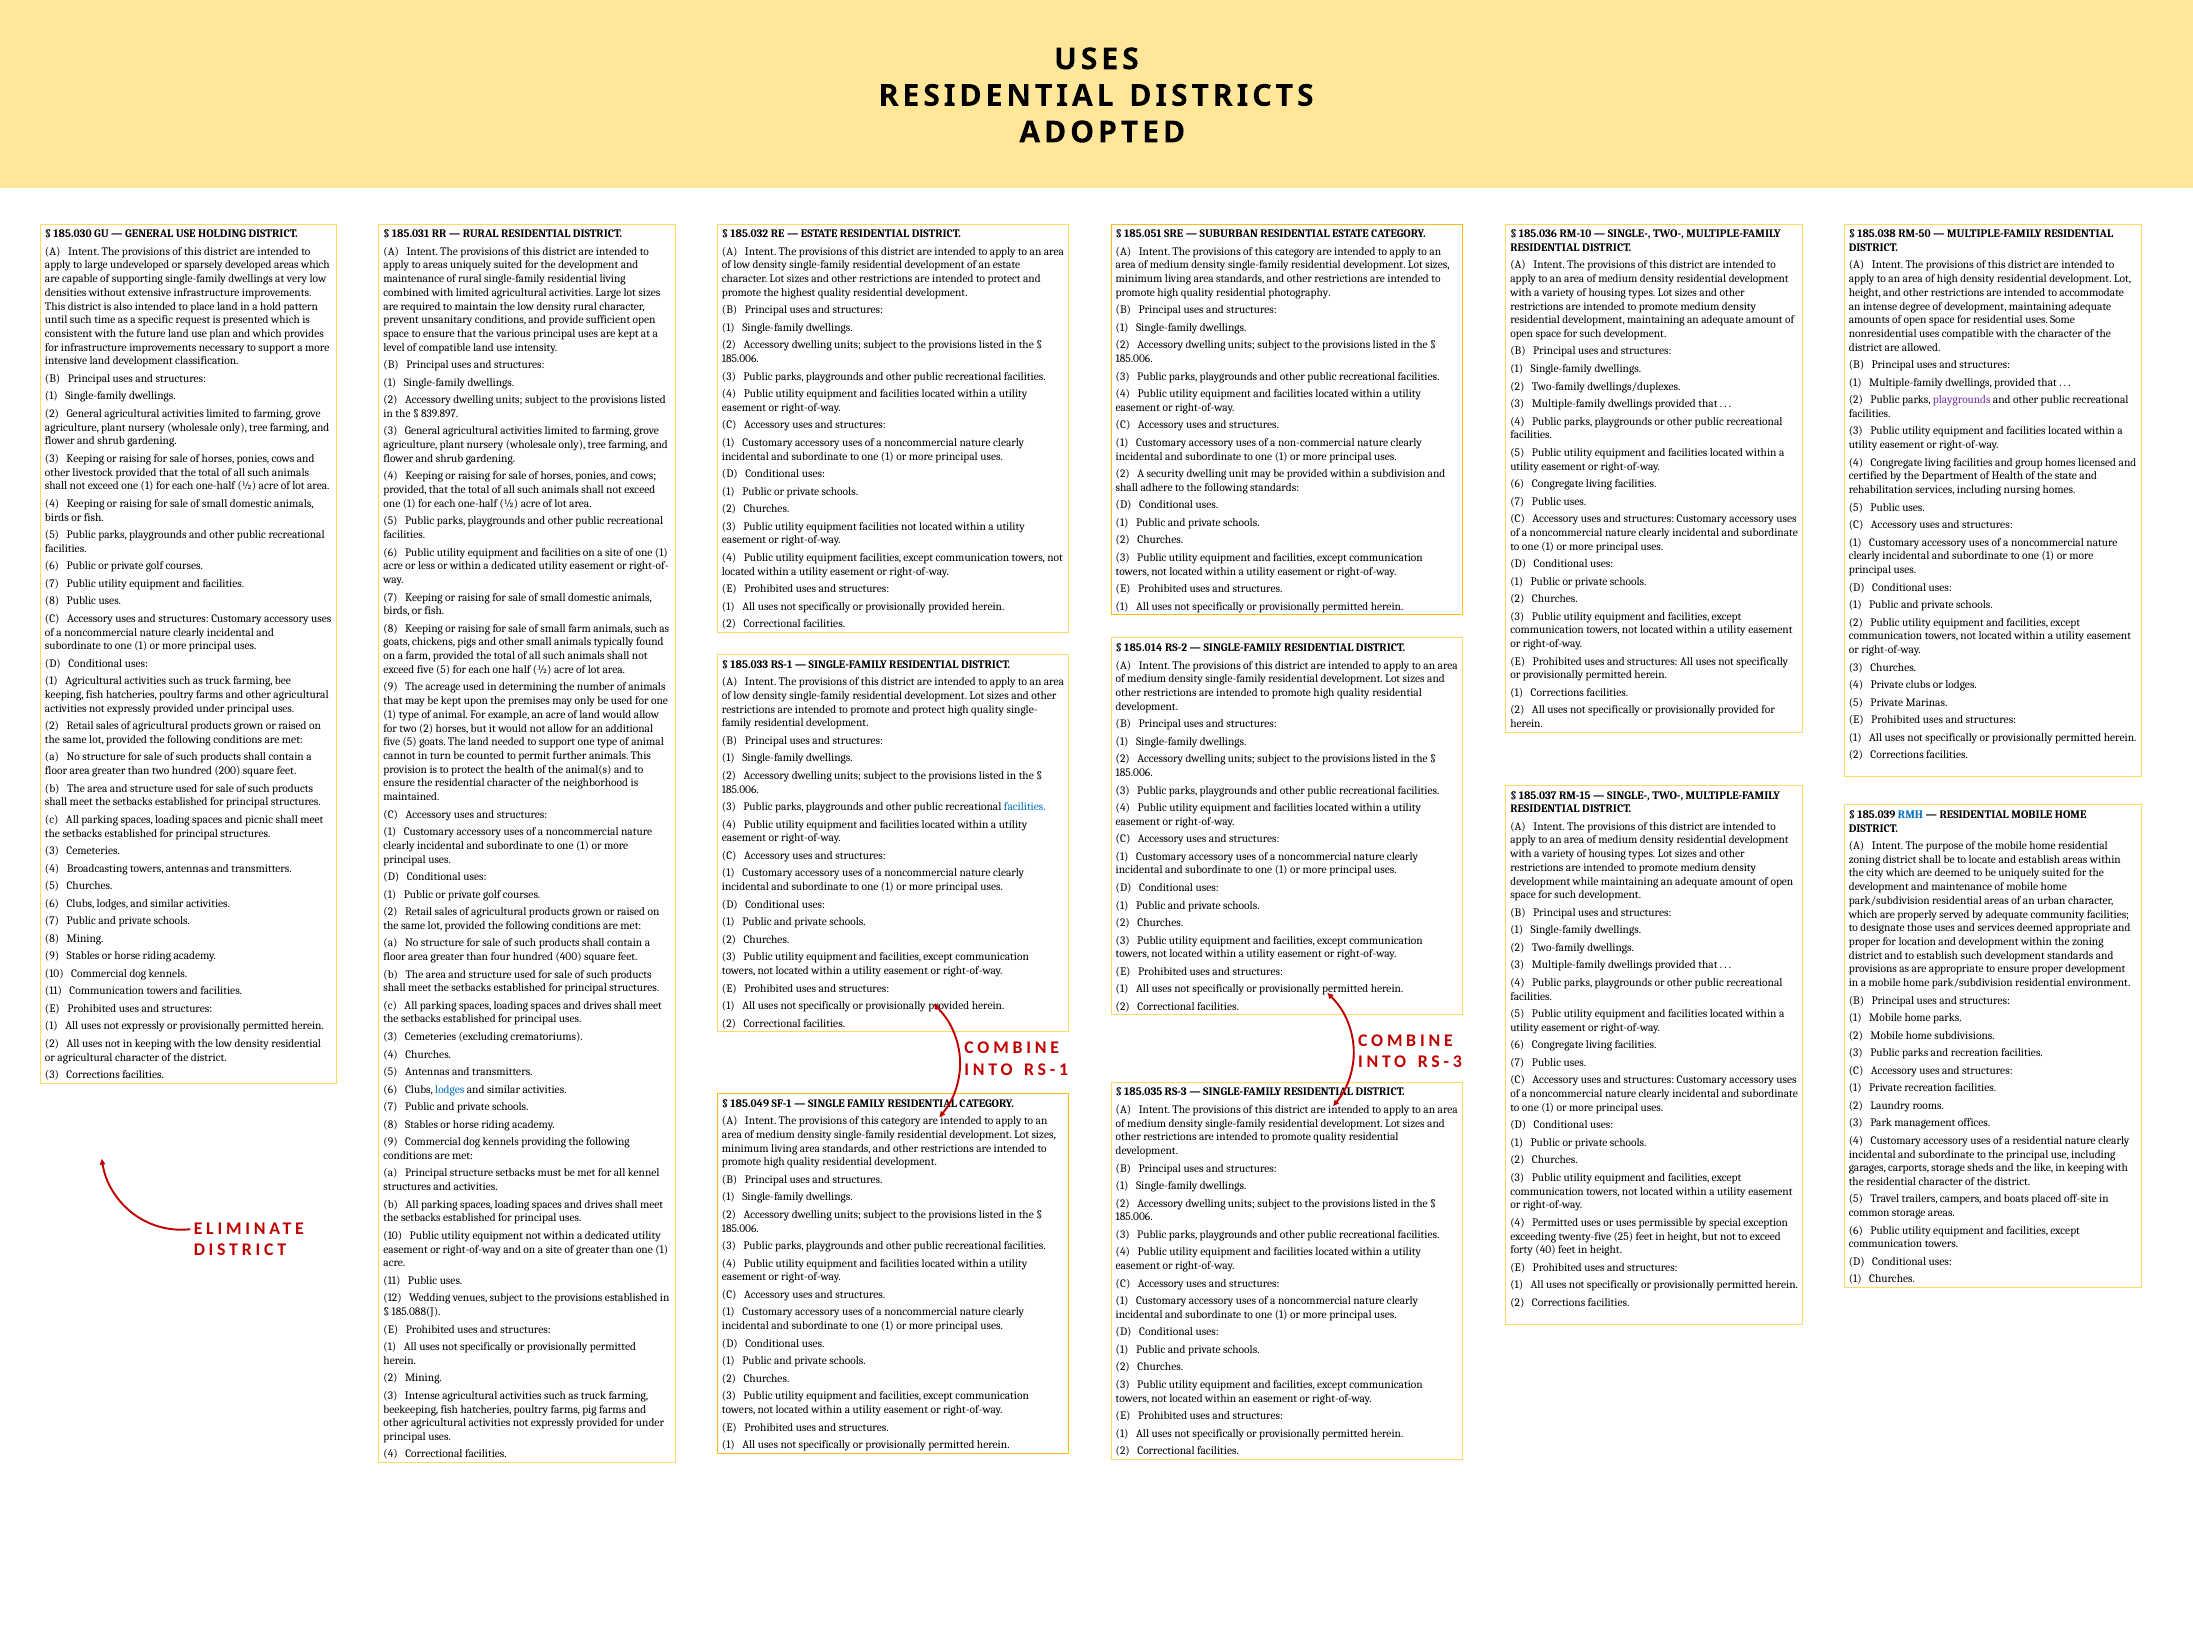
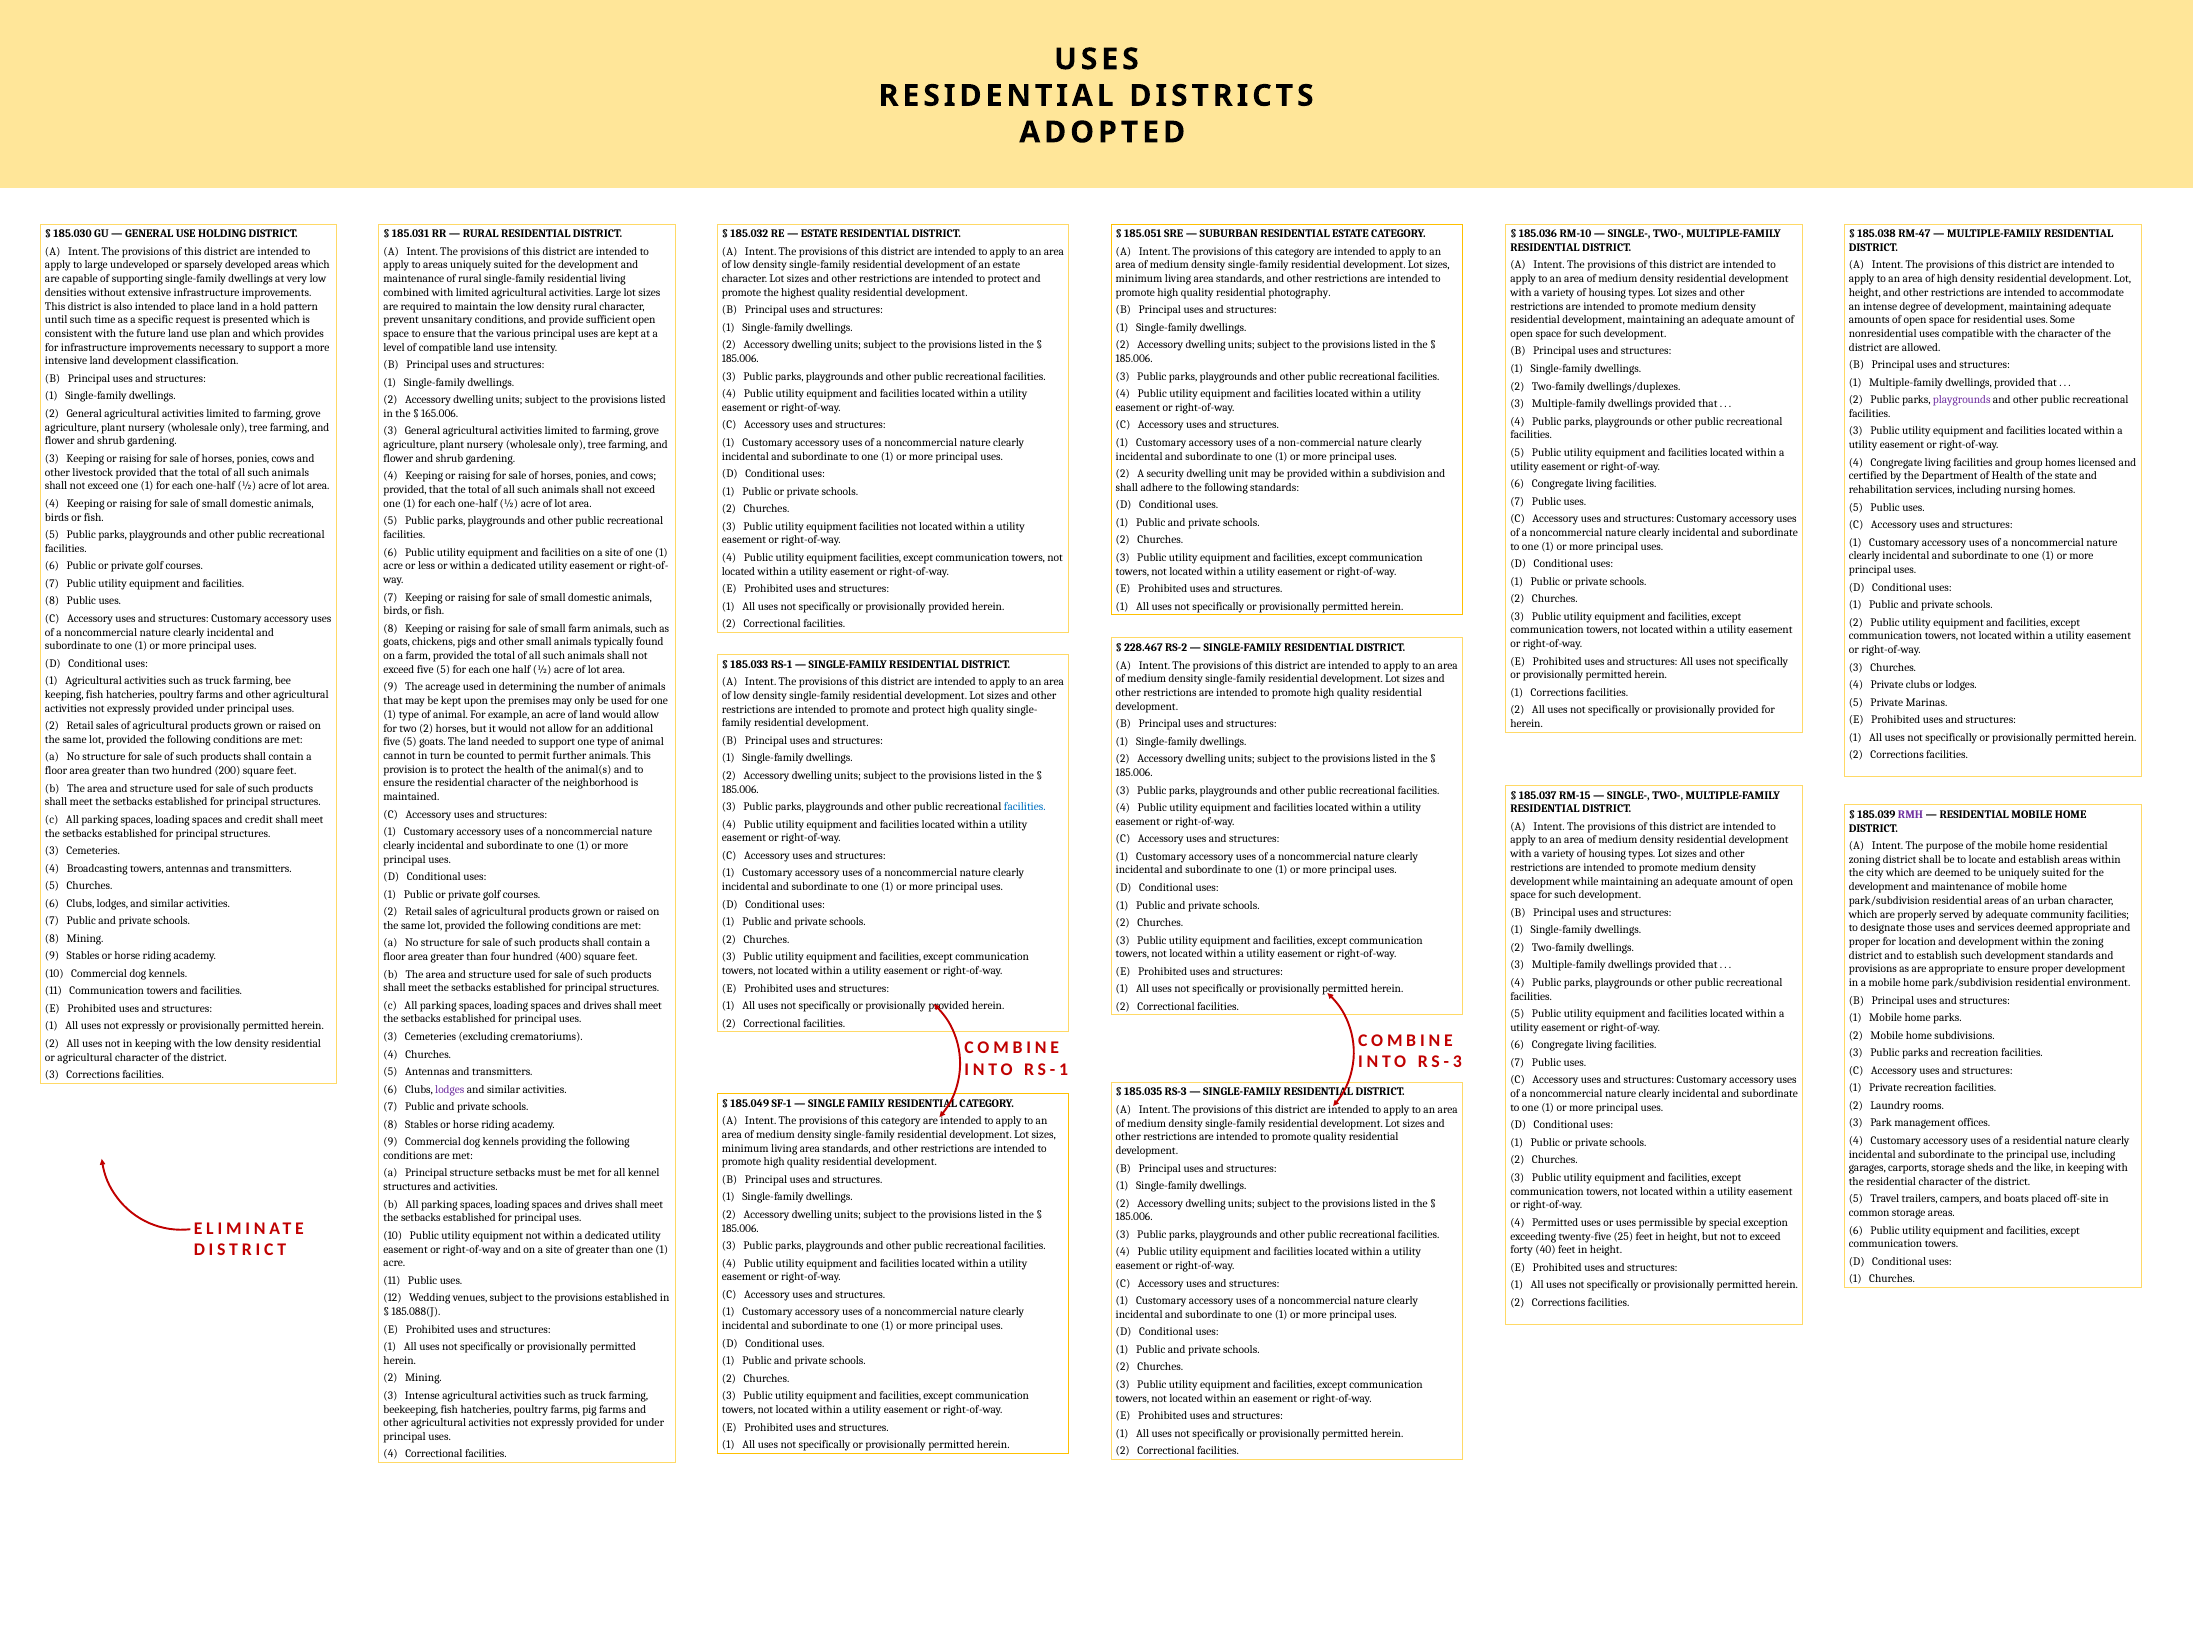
RM-50: RM-50 -> RM-47
839.897: 839.897 -> 165.006
185.014: 185.014 -> 228.467
RMH colour: blue -> purple
picnic: picnic -> credit
lodges at (450, 1089) colour: blue -> purple
